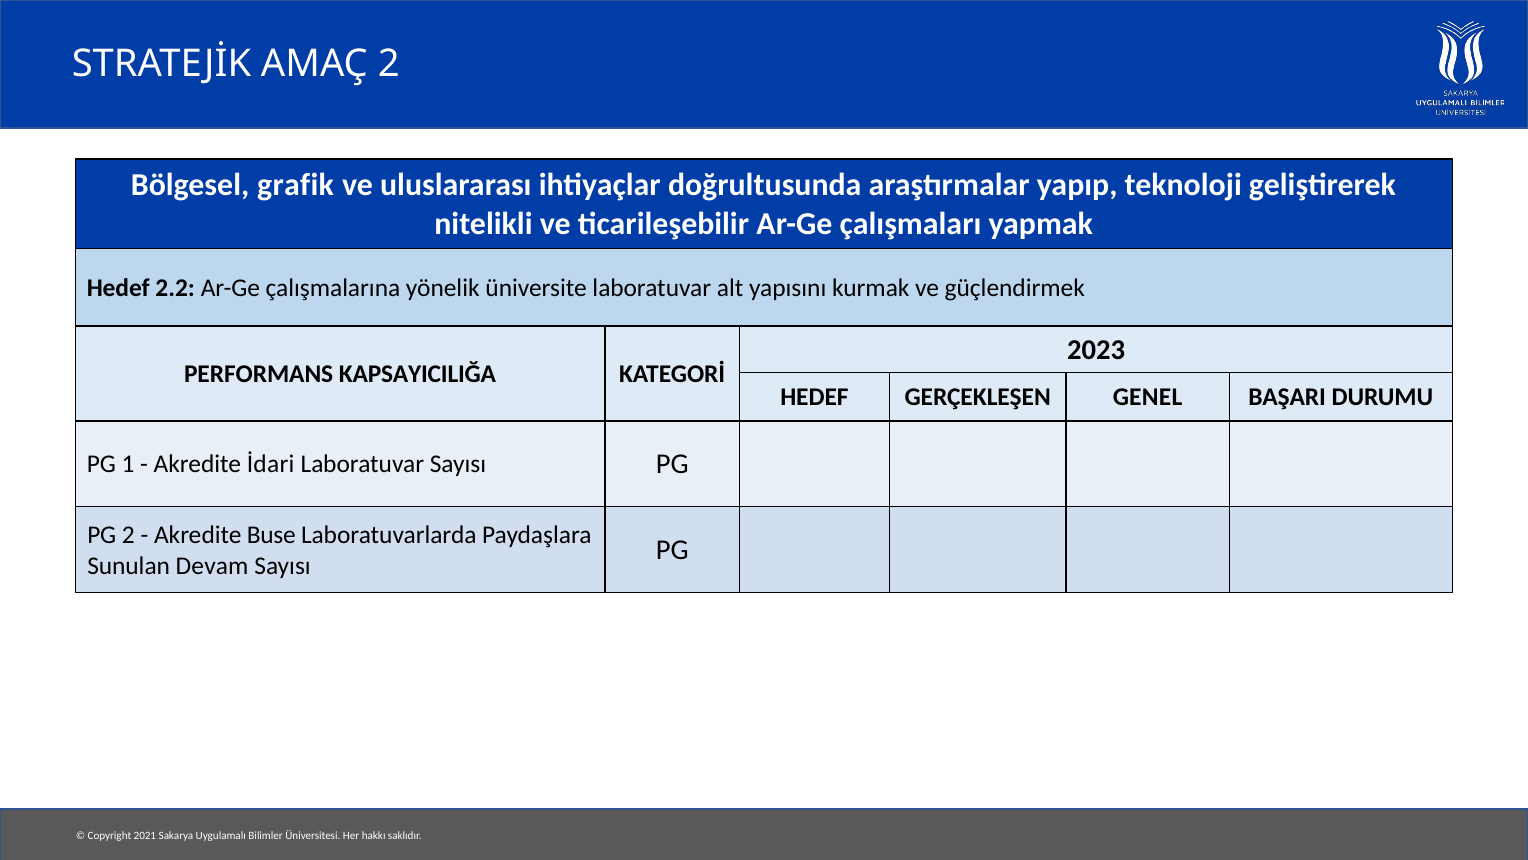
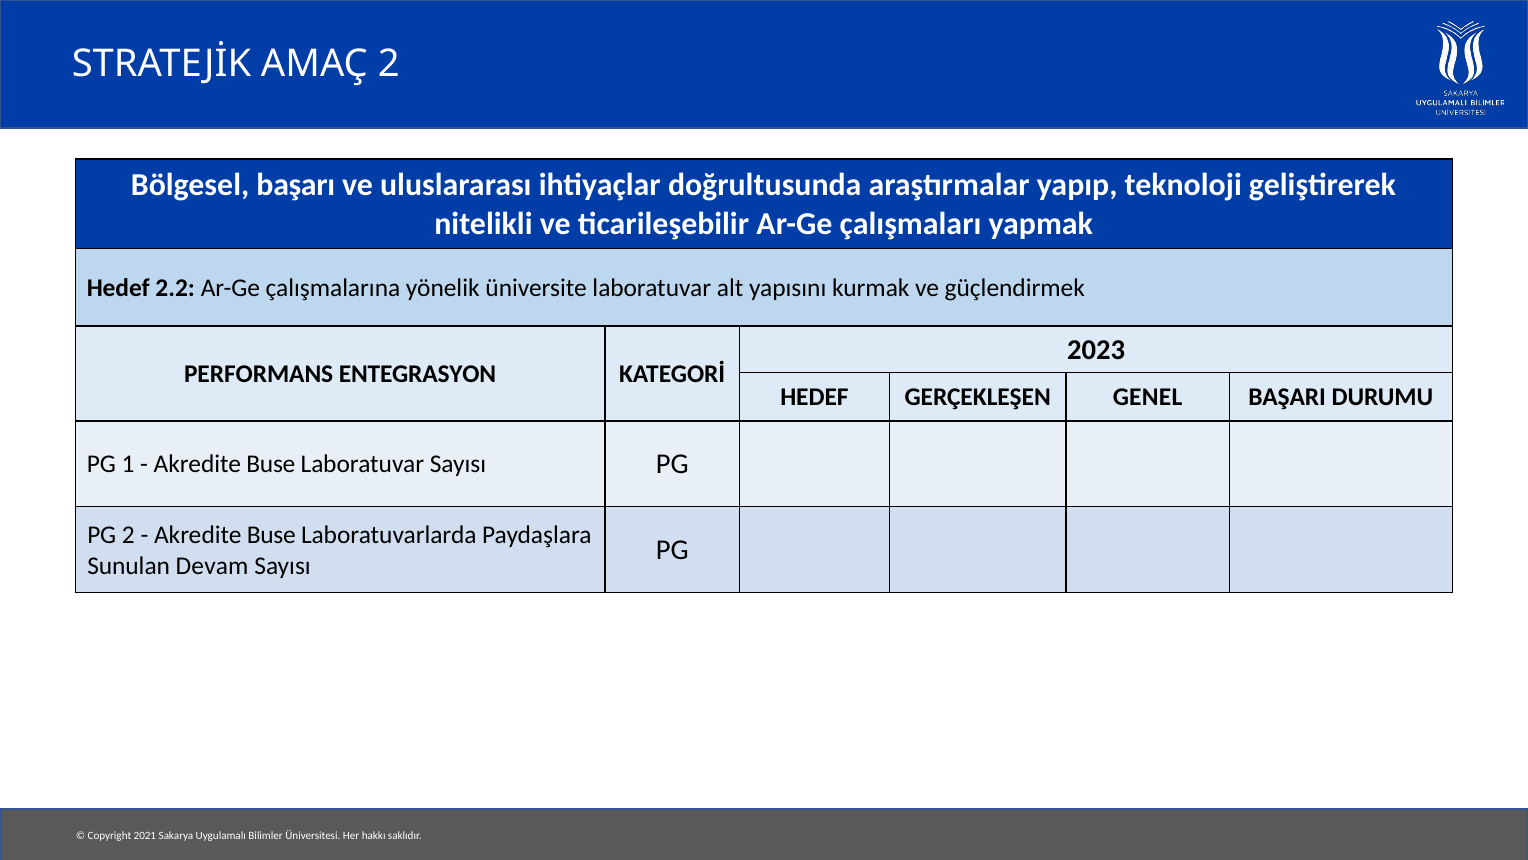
grafik: grafik -> başarı
KAPSAYICILIĞA: KAPSAYICILIĞA -> ENTEGRASYON
İdari at (271, 464): İdari -> Buse
